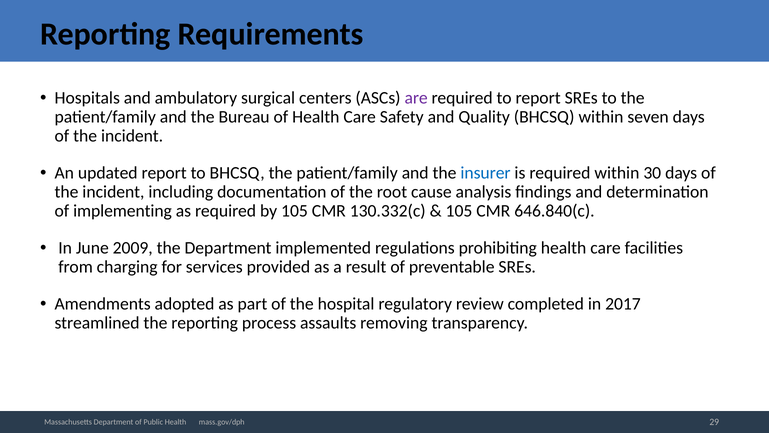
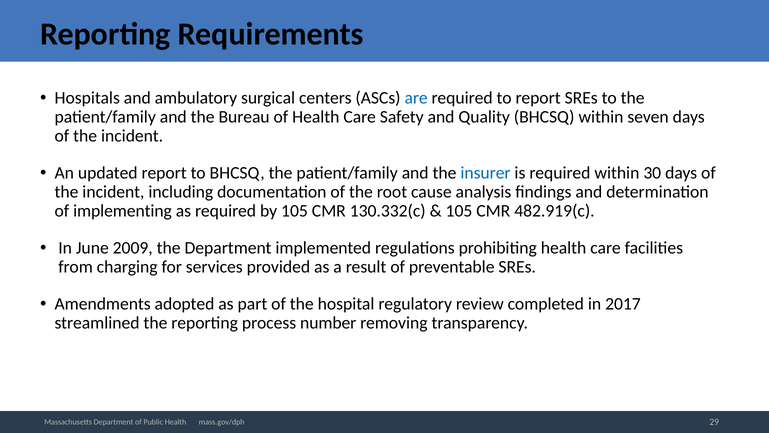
are colour: purple -> blue
646.840(c: 646.840(c -> 482.919(c
assaults: assaults -> number
